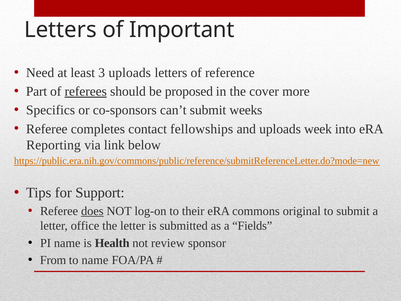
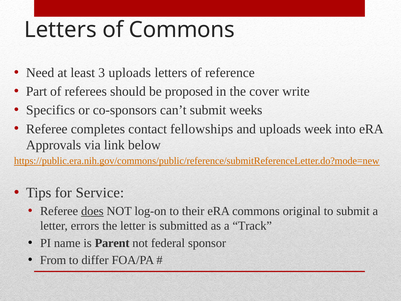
of Important: Important -> Commons
referees underline: present -> none
more: more -> write
Reporting: Reporting -> Approvals
Support: Support -> Service
office: office -> errors
Fields: Fields -> Track
Health: Health -> Parent
review: review -> federal
to name: name -> differ
